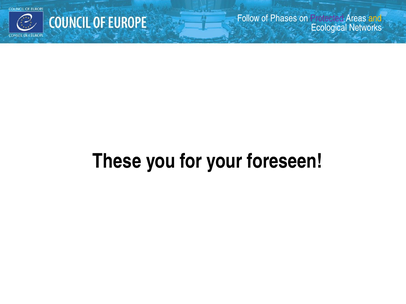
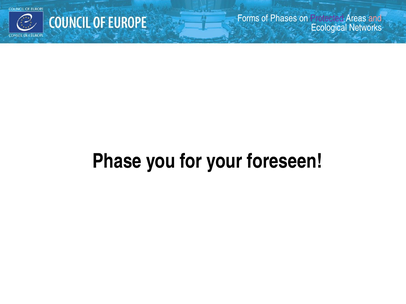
Follow: Follow -> Forms
and colour: yellow -> pink
These: These -> Phase
